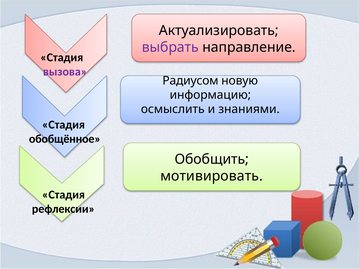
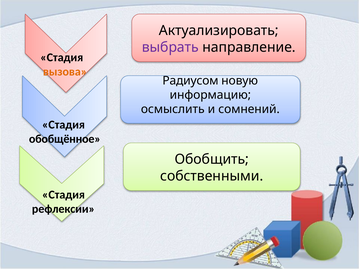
вызова colour: purple -> orange
знаниями: знаниями -> сомнений
мотивировать: мотивировать -> собственными
